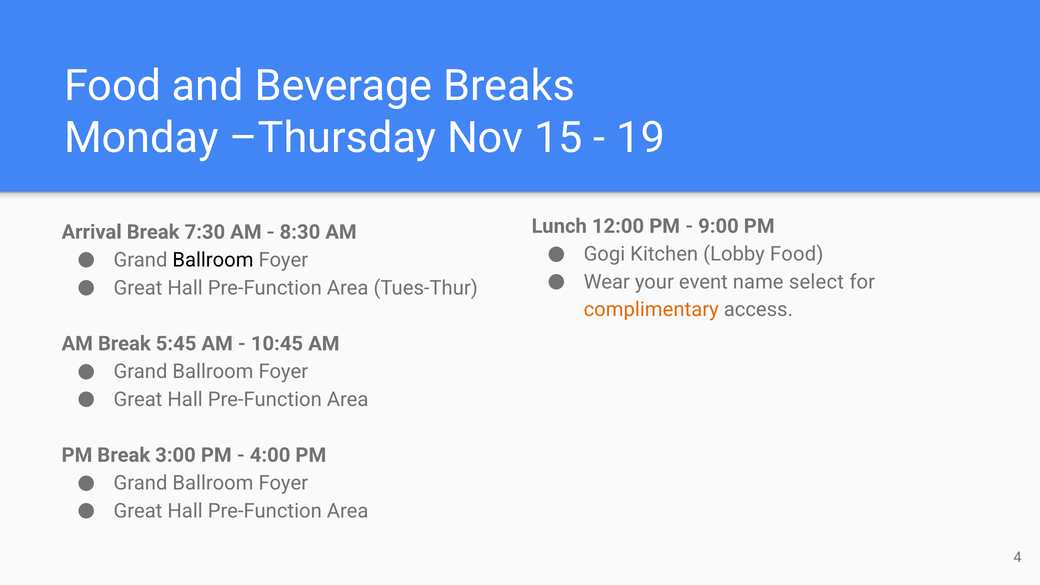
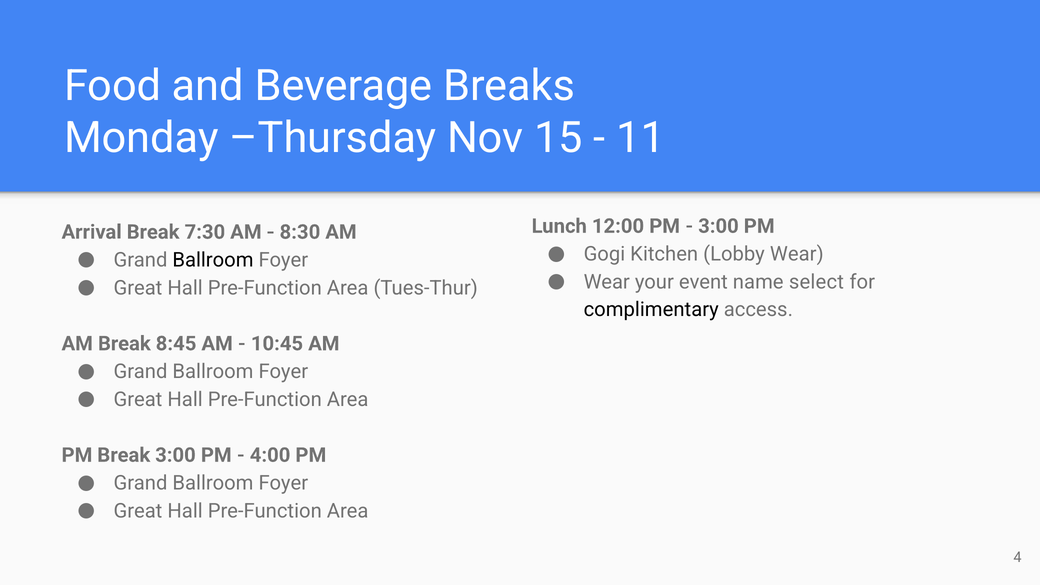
19: 19 -> 11
9:00 at (718, 226): 9:00 -> 3:00
Lobby Food: Food -> Wear
complimentary colour: orange -> black
5:45: 5:45 -> 8:45
